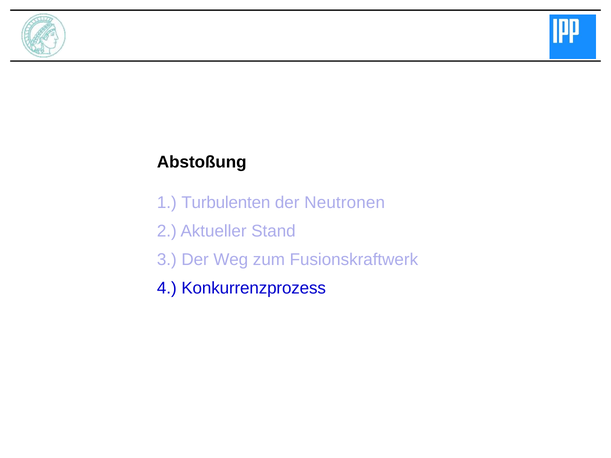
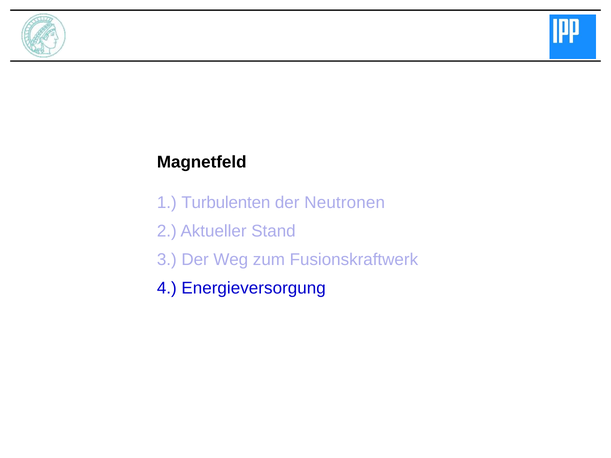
Abstoßung: Abstoßung -> Magnetfeld
Konkurrenzprozess: Konkurrenzprozess -> Energieversorgung
